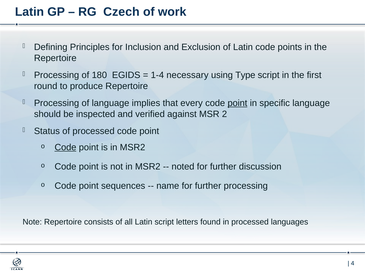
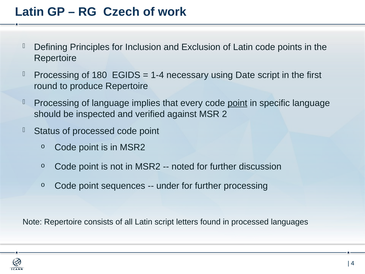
Type: Type -> Date
Code at (65, 147) underline: present -> none
name: name -> under
